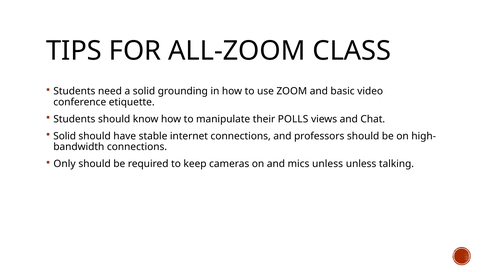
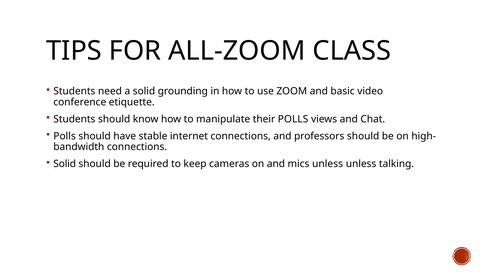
Solid at (65, 136): Solid -> Polls
Only at (65, 164): Only -> Solid
